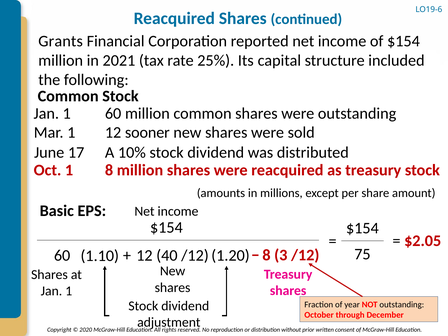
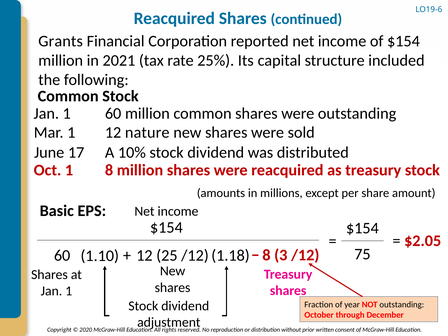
sooner: sooner -> nature
40: 40 -> 25
1.20: 1.20 -> 1.18
